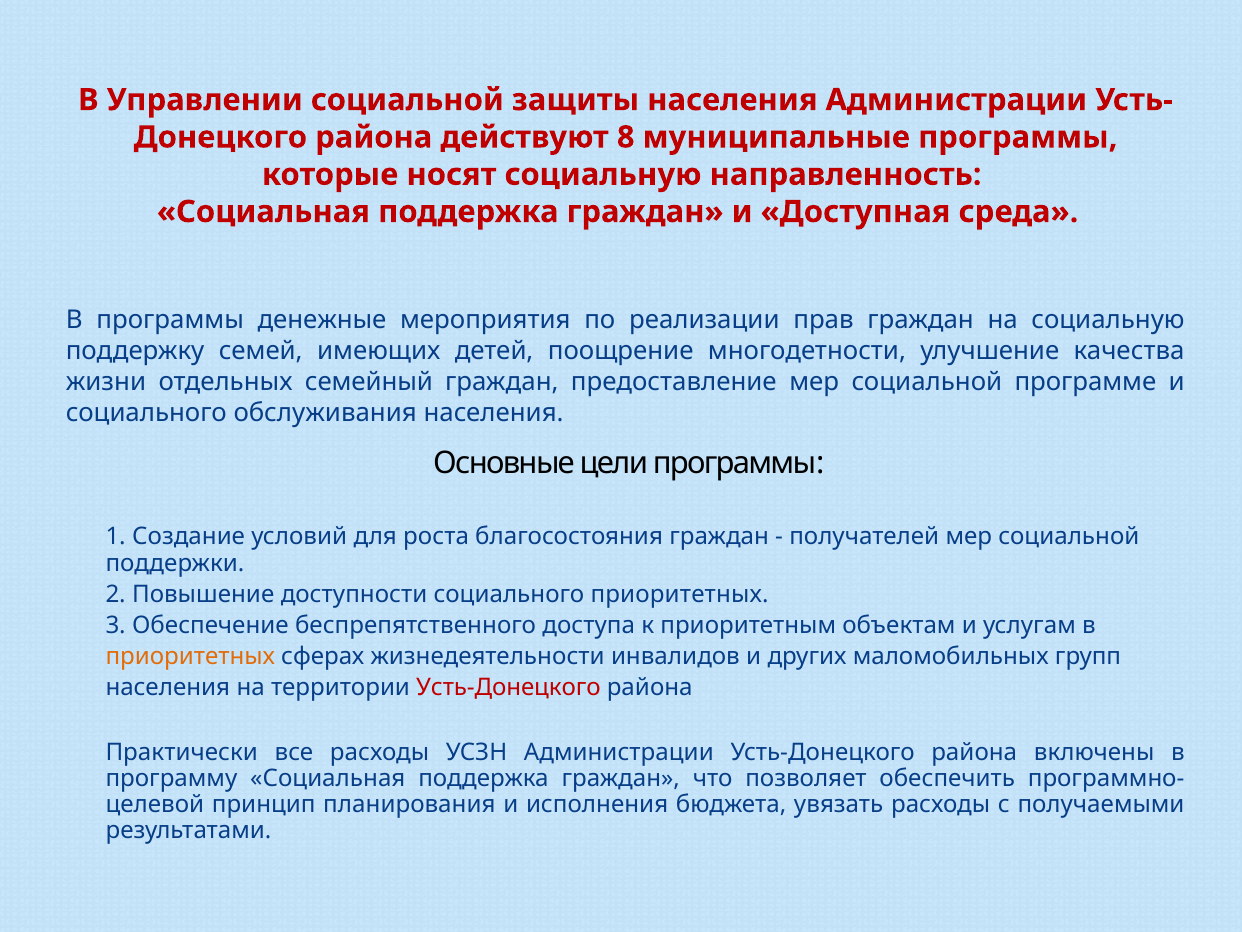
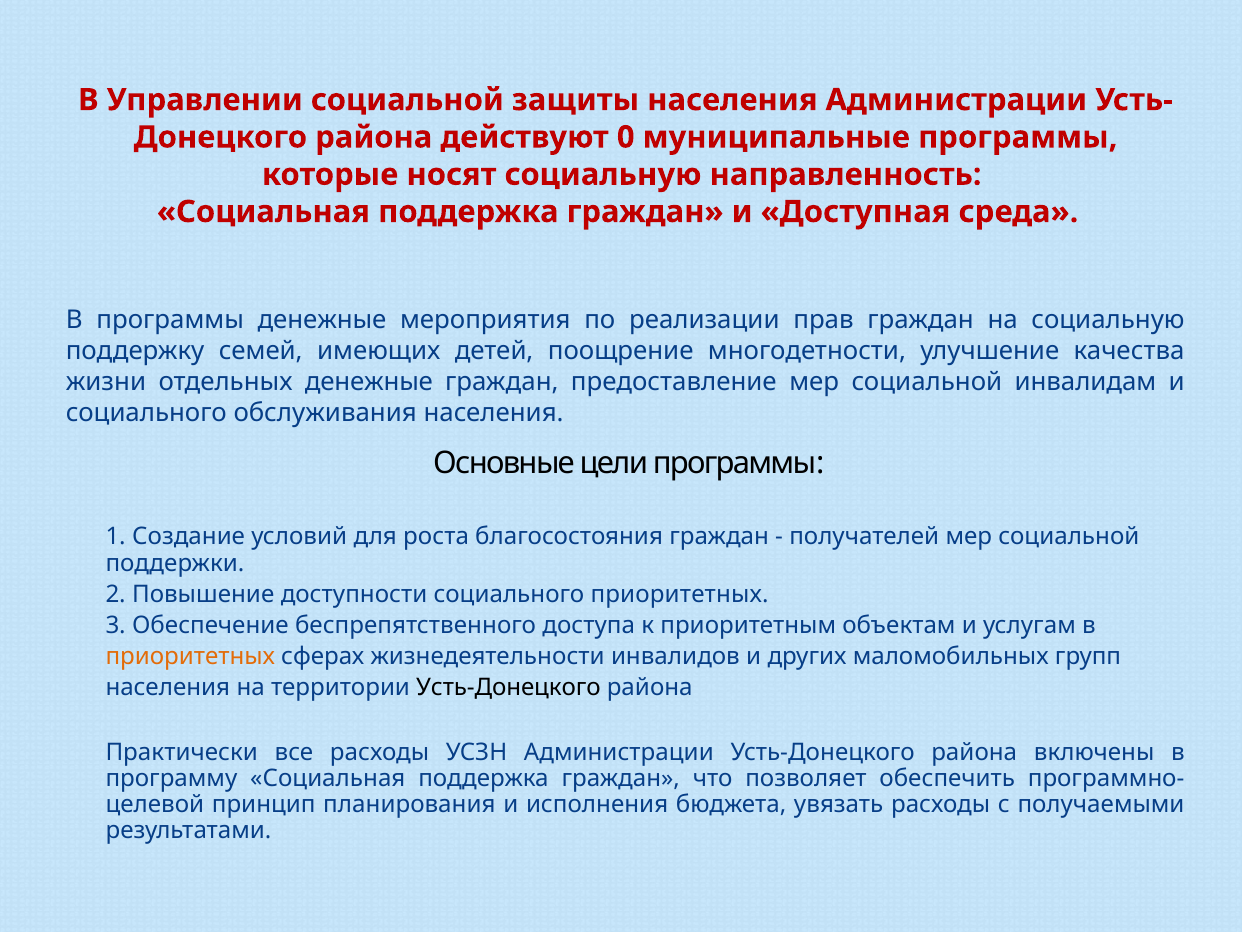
8: 8 -> 0
отдельных семейный: семейный -> денежные
программе: программе -> инвалидам
Усть-Донецкого at (508, 687) colour: red -> black
